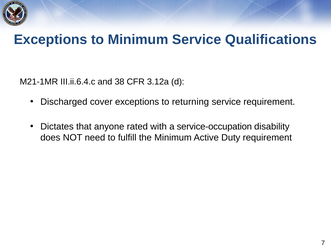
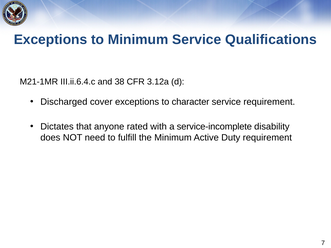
returning: returning -> character
service-occupation: service-occupation -> service-incomplete
